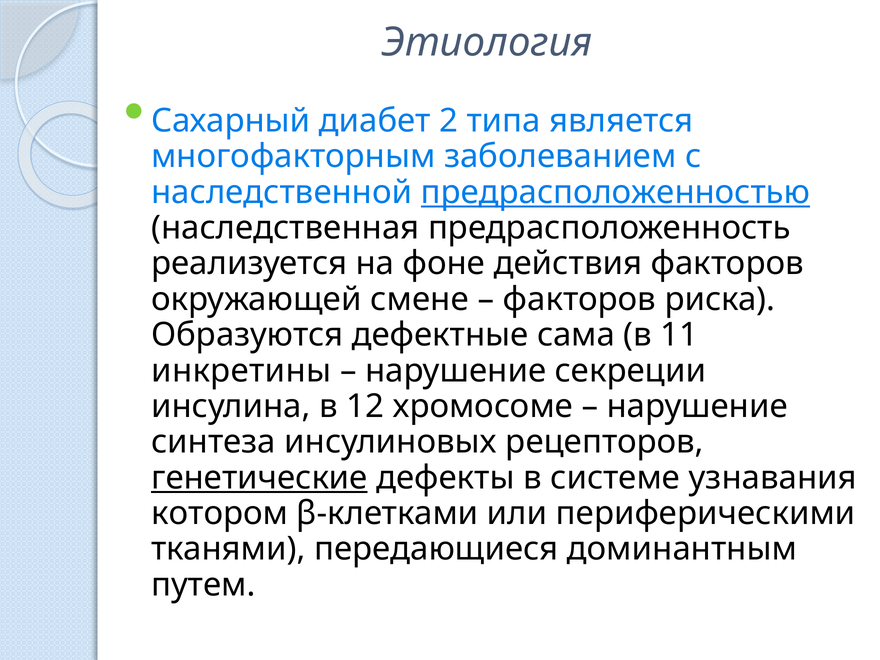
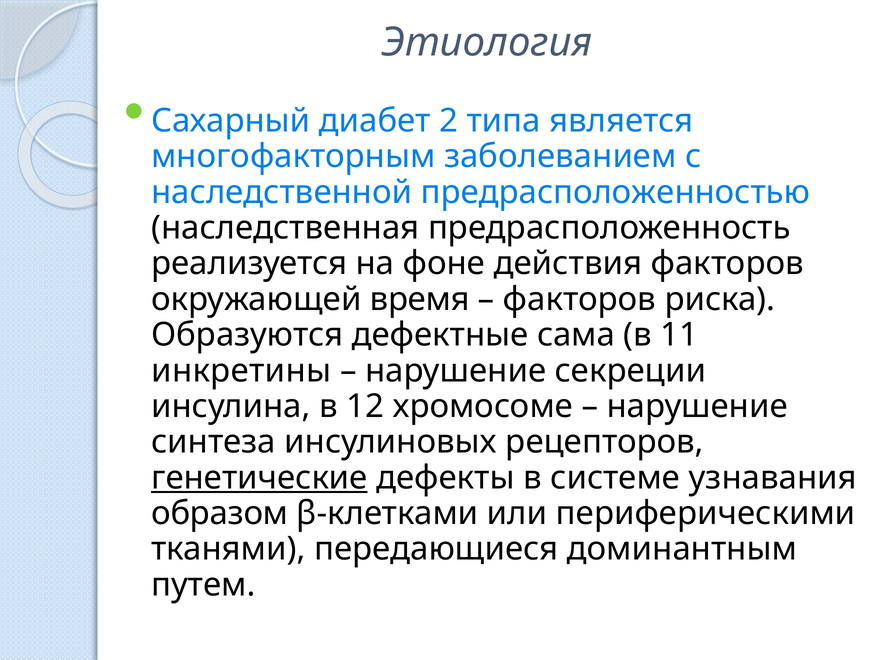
предрасположенностью underline: present -> none
смене: смене -> время
котором: котором -> образом
